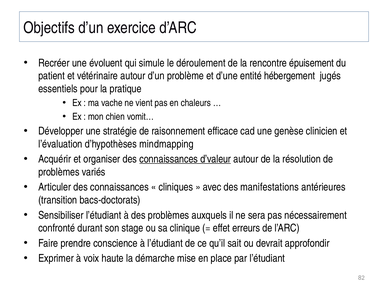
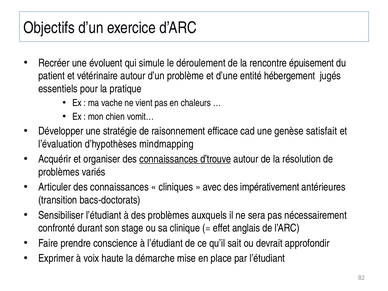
clinicien: clinicien -> satisfait
d’valeur: d’valeur -> d’trouve
manifestations: manifestations -> impérativement
erreurs: erreurs -> anglais
